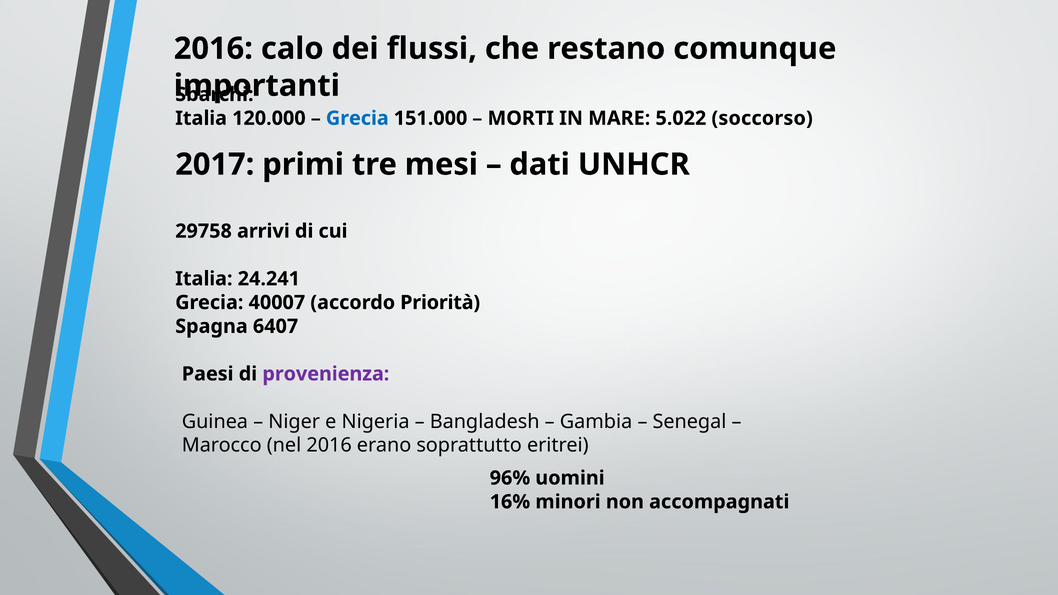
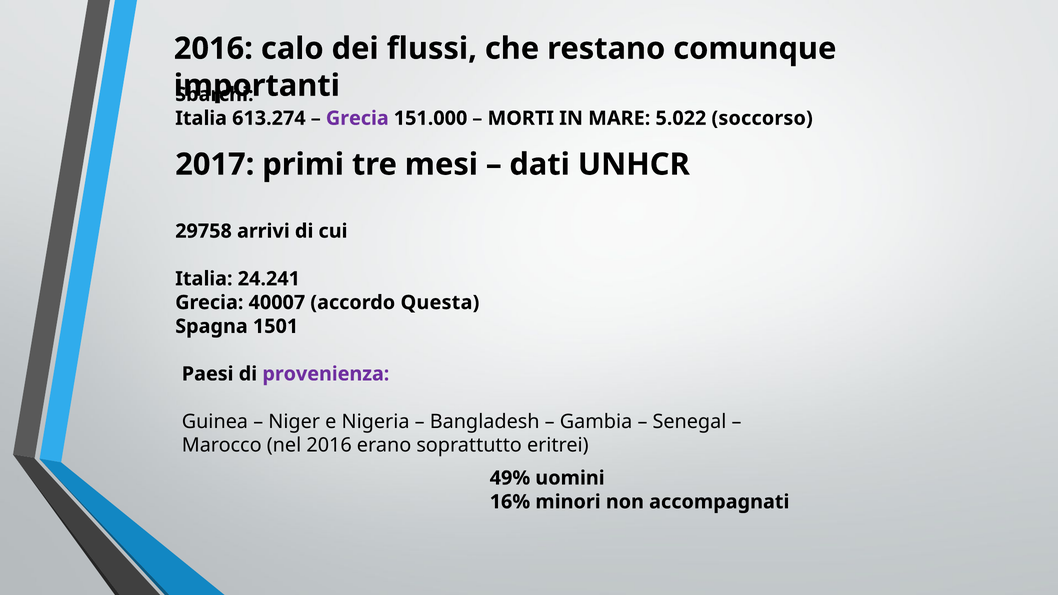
120.000: 120.000 -> 613.274
Grecia at (357, 118) colour: blue -> purple
Priorità: Priorità -> Questa
6407: 6407 -> 1501
96%: 96% -> 49%
